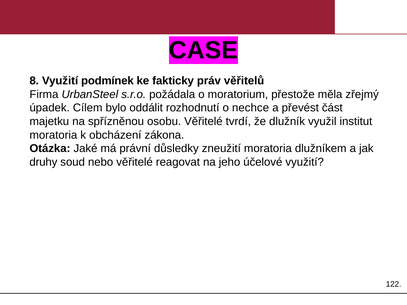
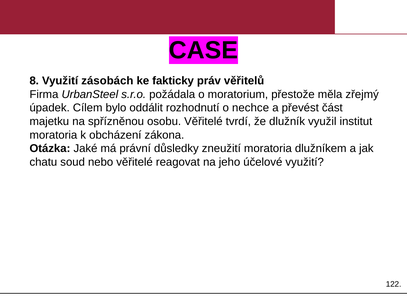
podmínek: podmínek -> zásobách
druhy: druhy -> chatu
